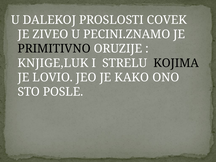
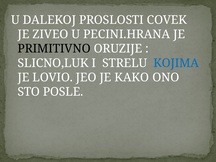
PECINI.ZNAMO: PECINI.ZNAMO -> PECINI.HRANA
KNJIGE,LUK: KNJIGE,LUK -> SLICNO,LUK
KOJIMA colour: black -> blue
